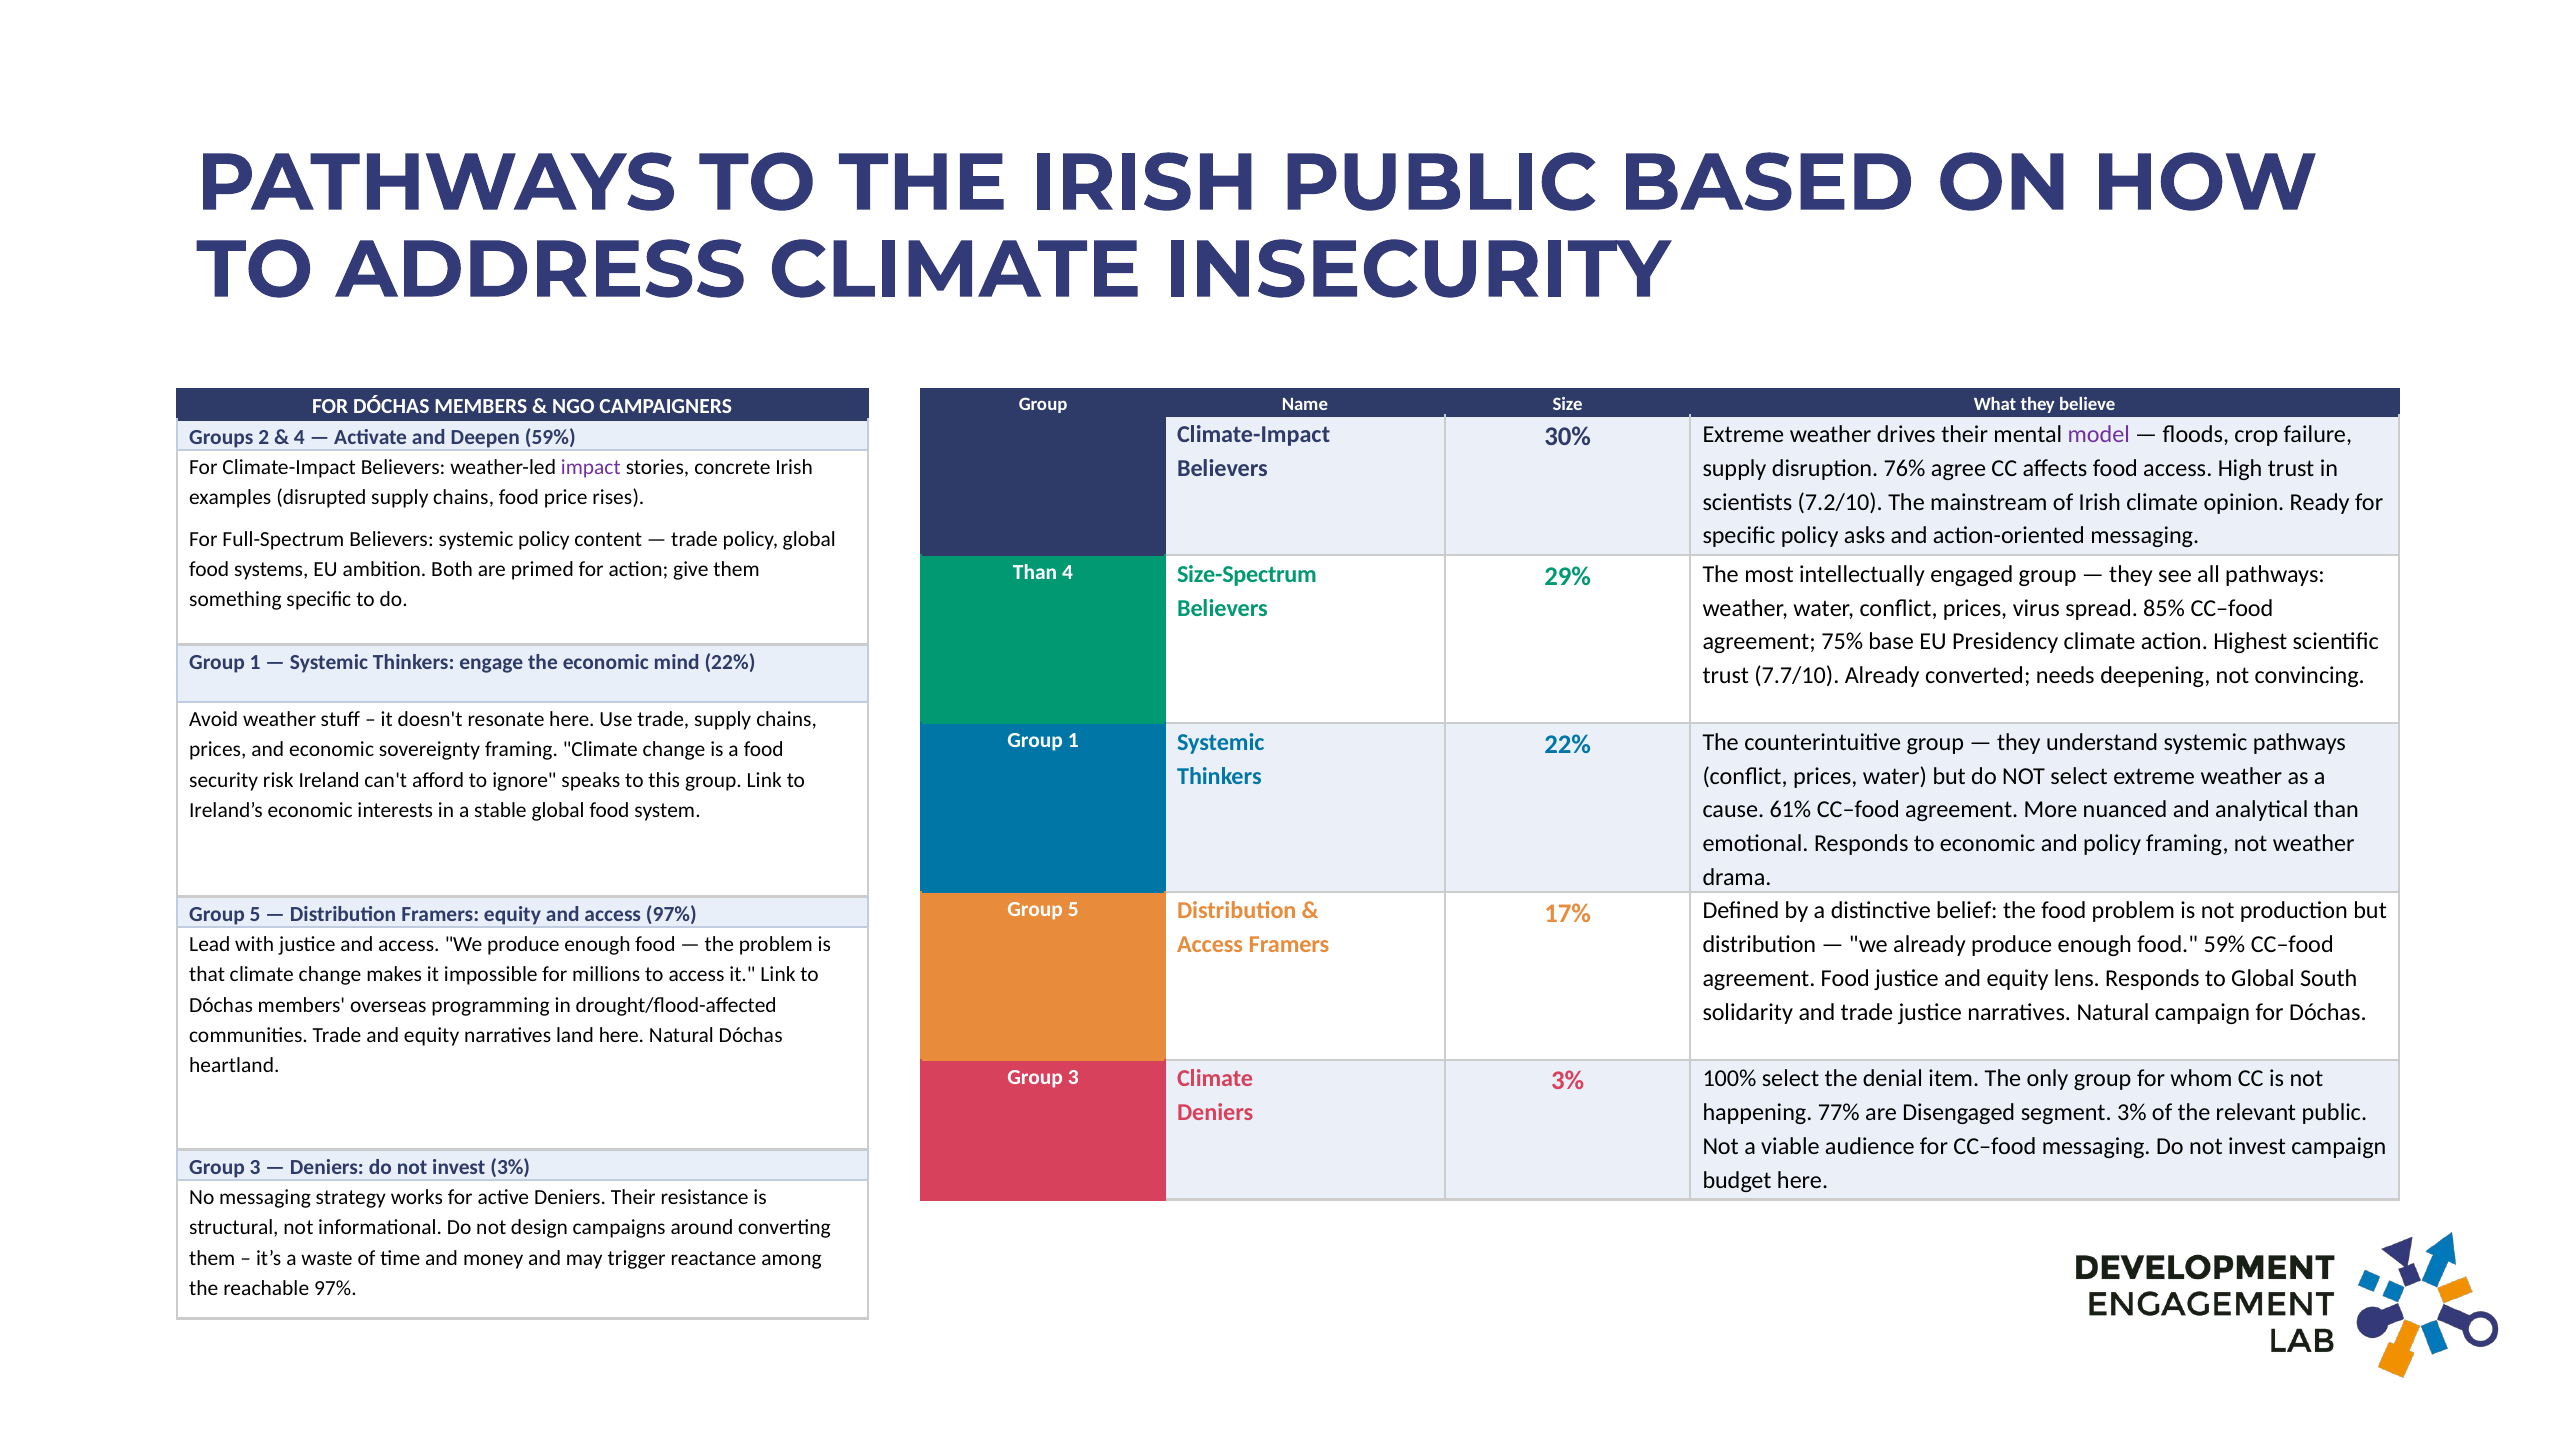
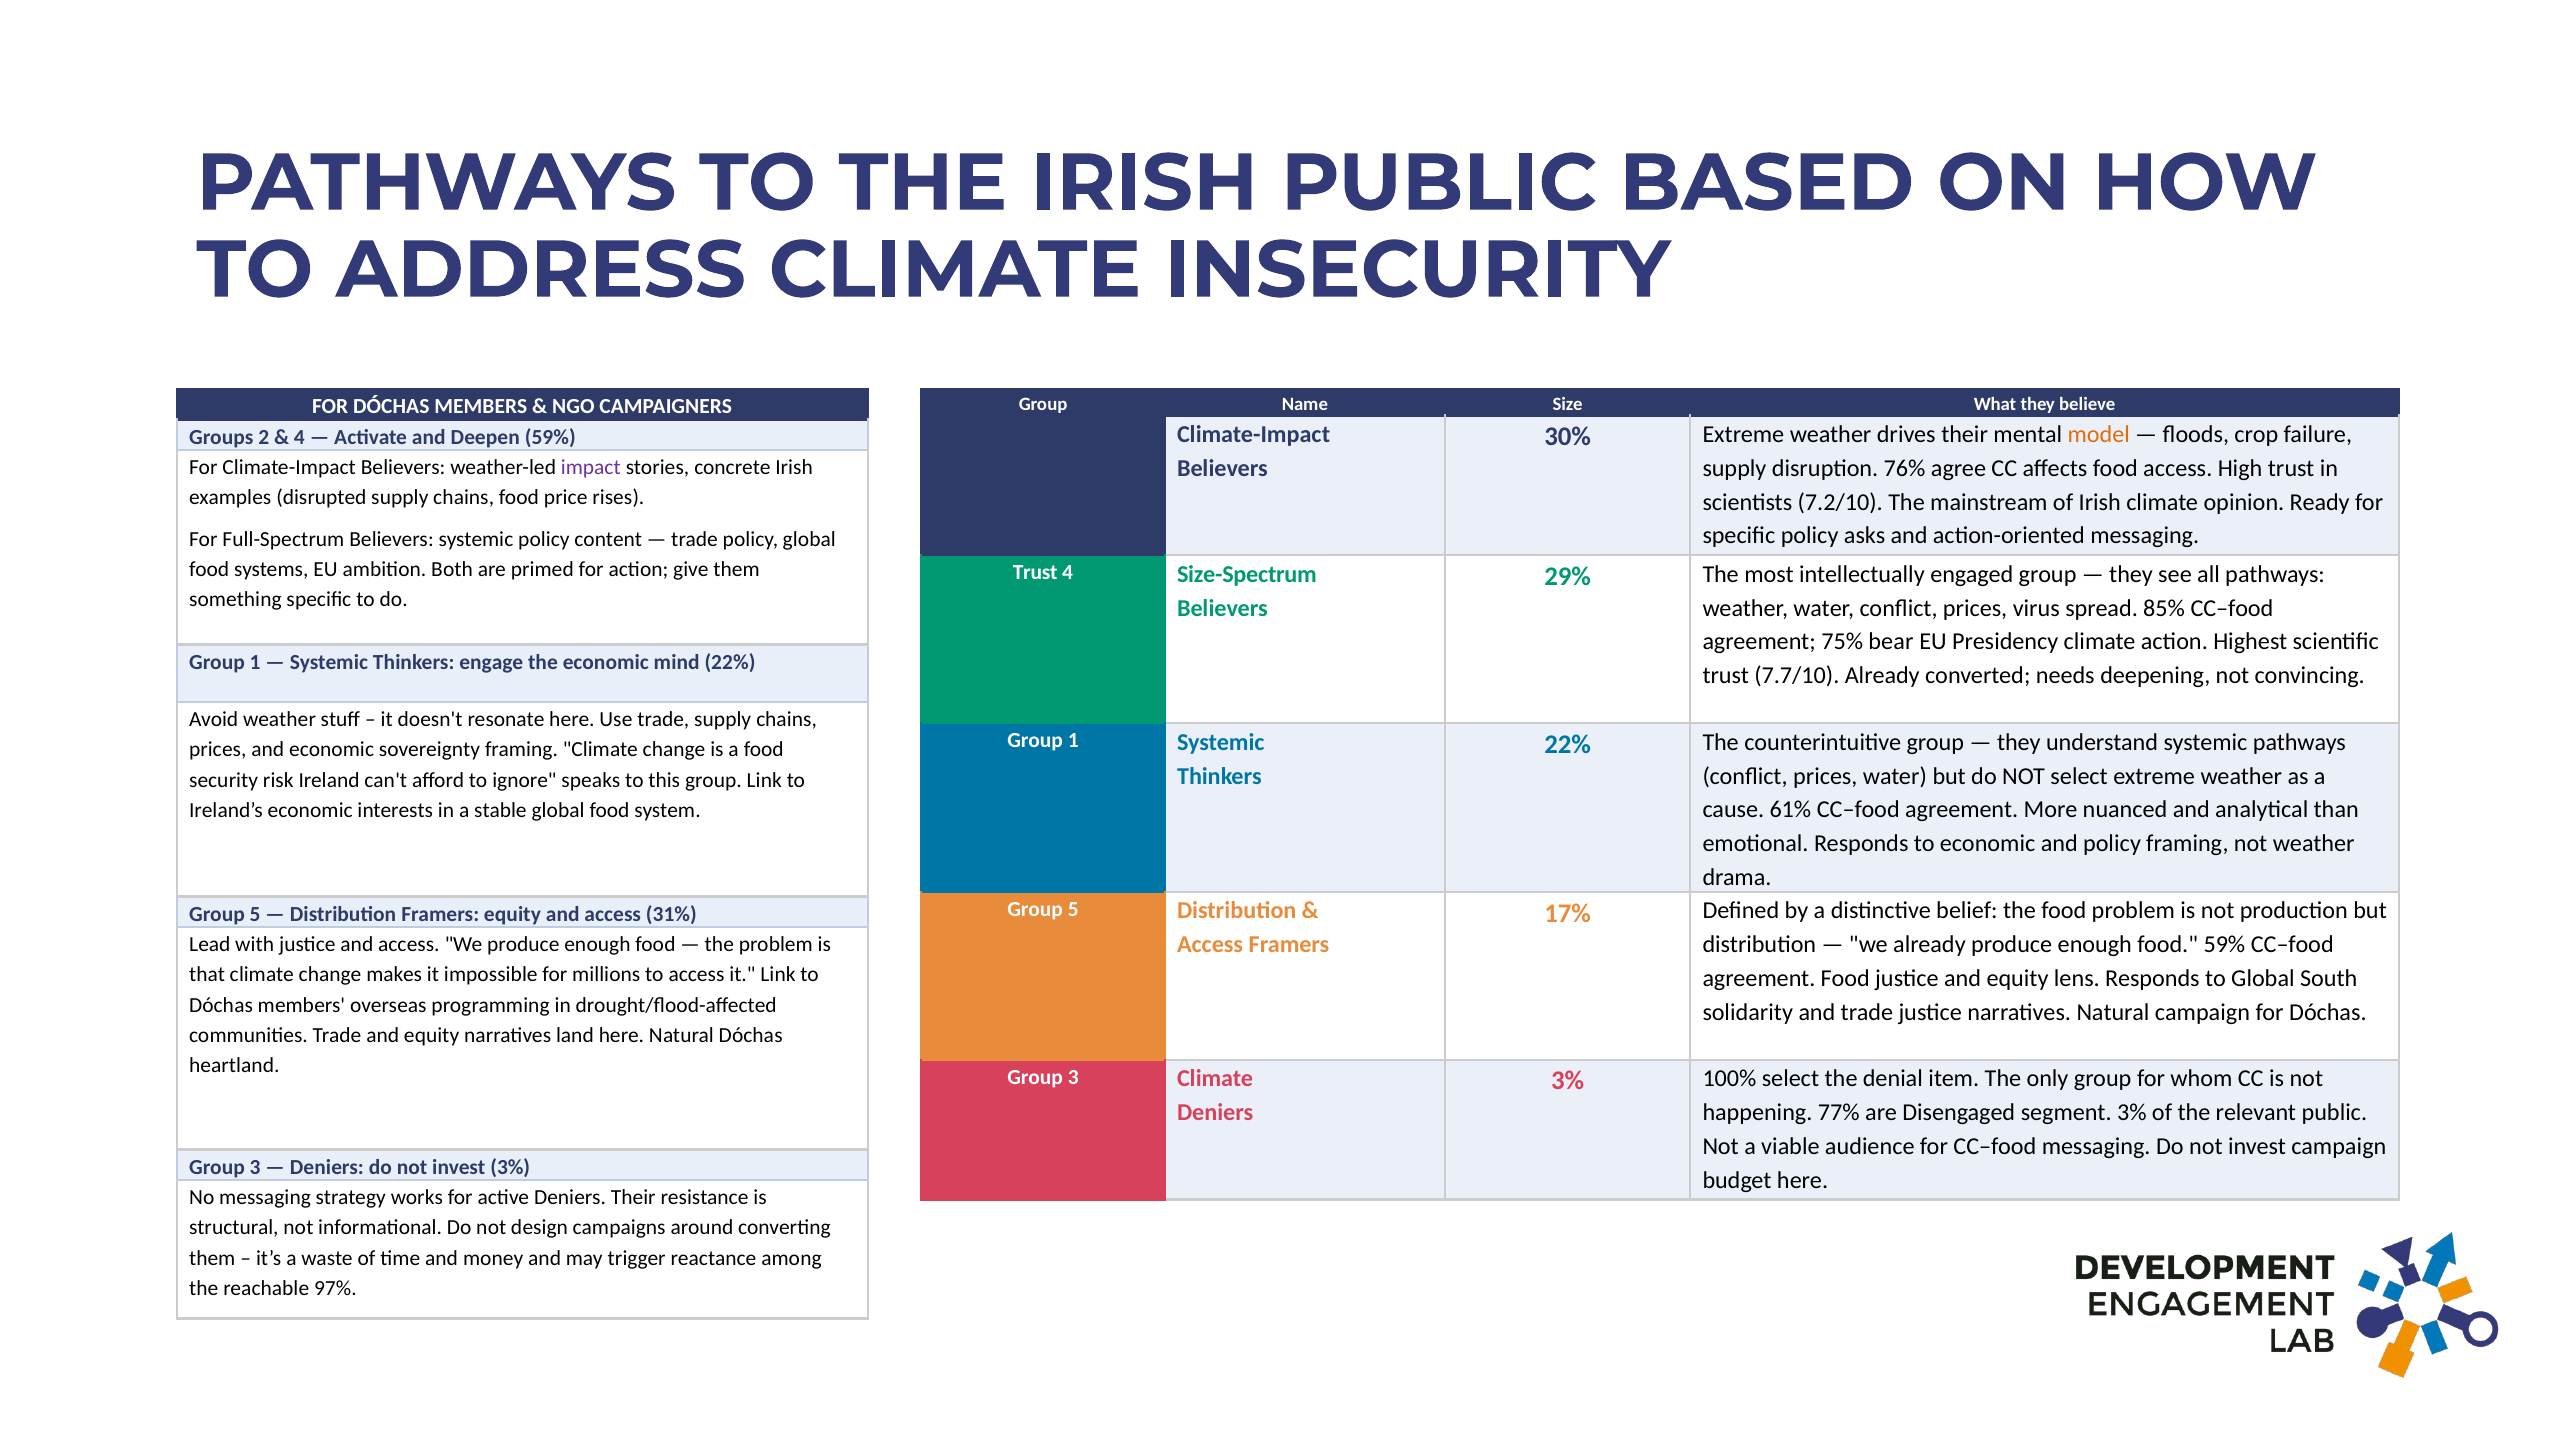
model colour: purple -> orange
Than at (1035, 573): Than -> Trust
base: base -> bear
access 97%: 97% -> 31%
